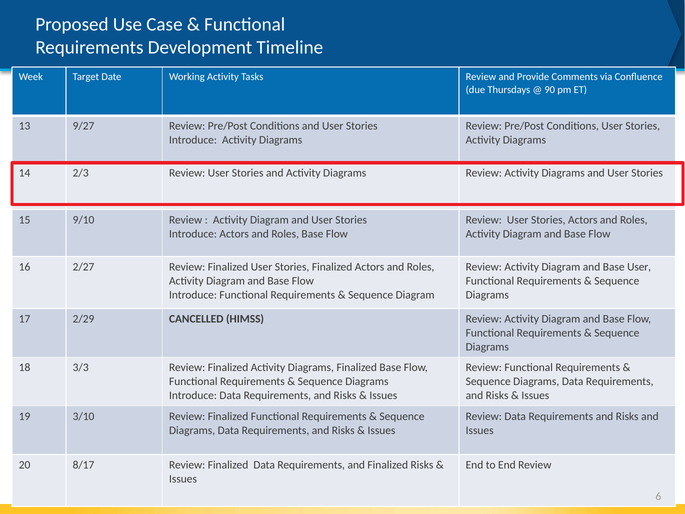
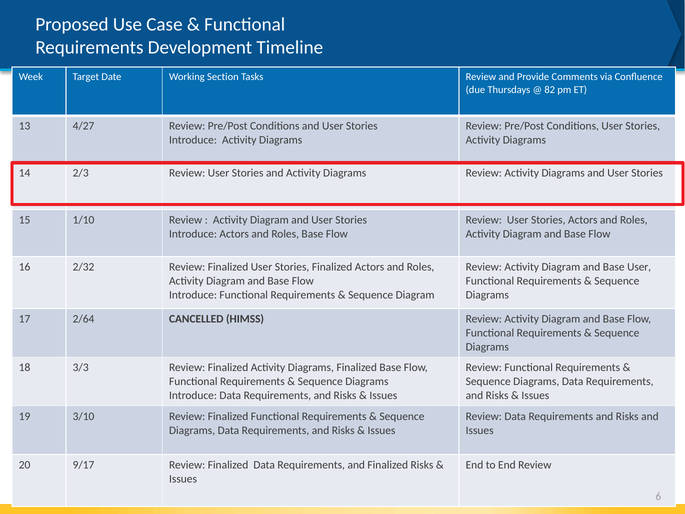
Working Activity: Activity -> Section
90: 90 -> 82
9/27: 9/27 -> 4/27
9/10: 9/10 -> 1/10
2/27: 2/27 -> 2/32
2/29: 2/29 -> 2/64
8/17: 8/17 -> 9/17
